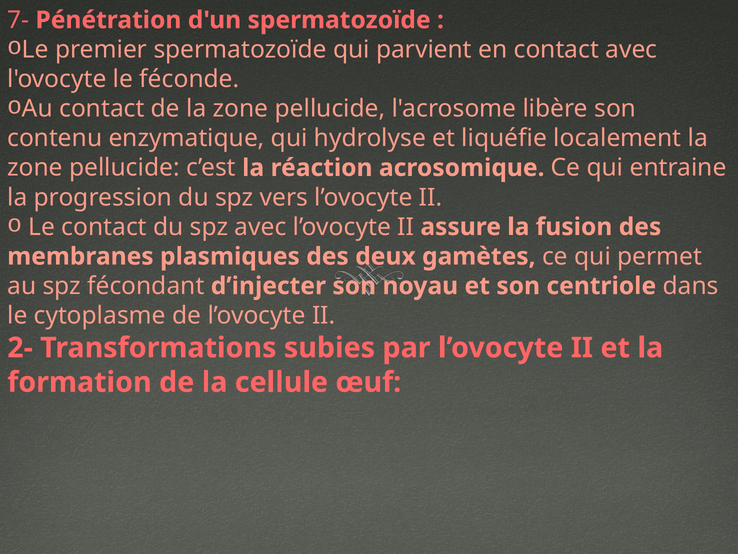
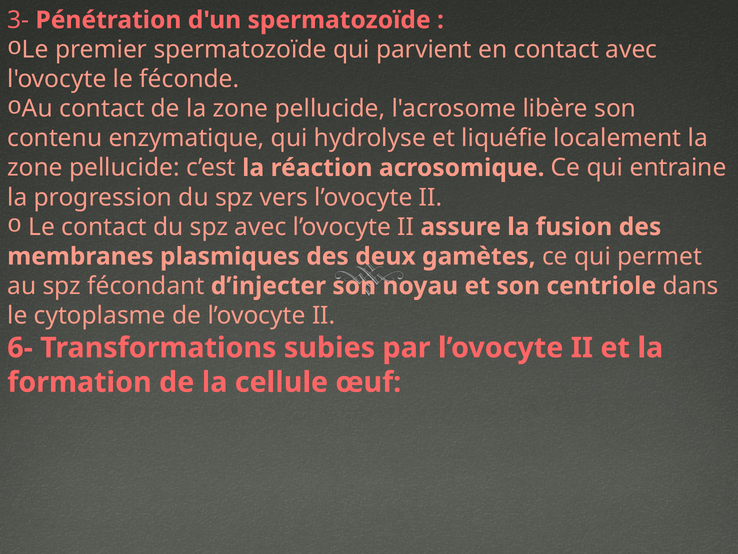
7-: 7- -> 3-
2-: 2- -> 6-
